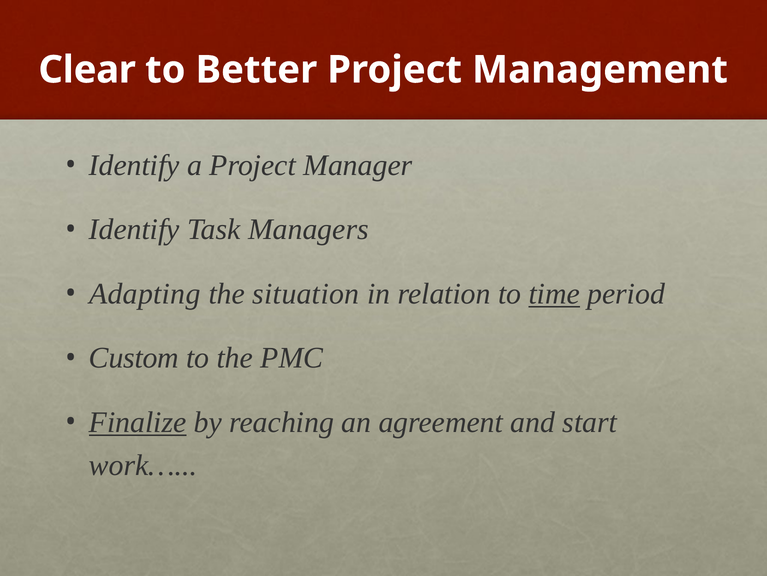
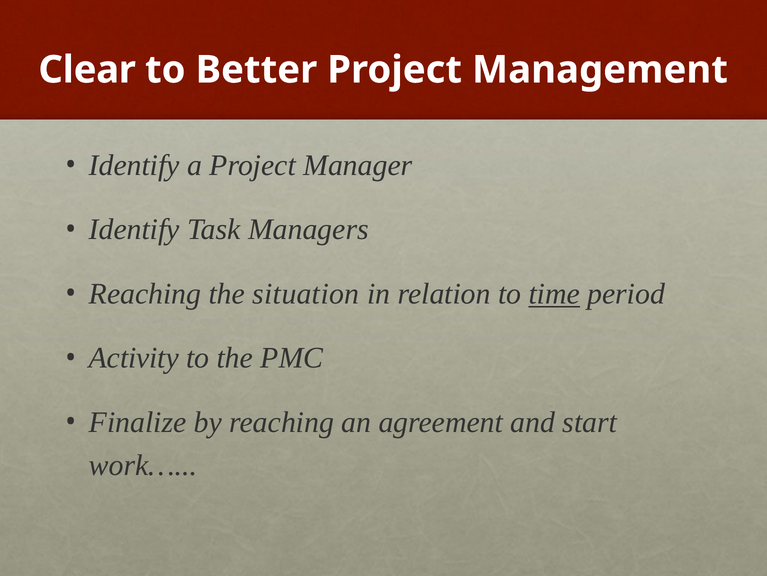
Adapting at (145, 293): Adapting -> Reaching
Custom: Custom -> Activity
Finalize underline: present -> none
